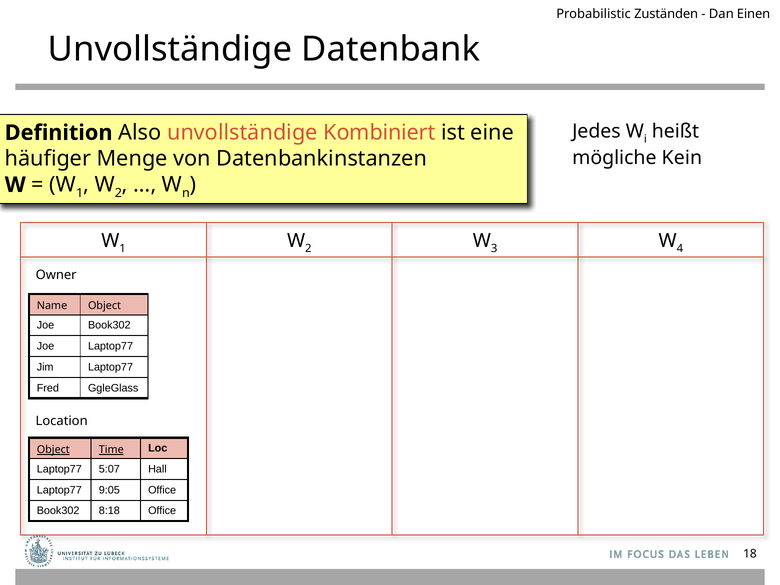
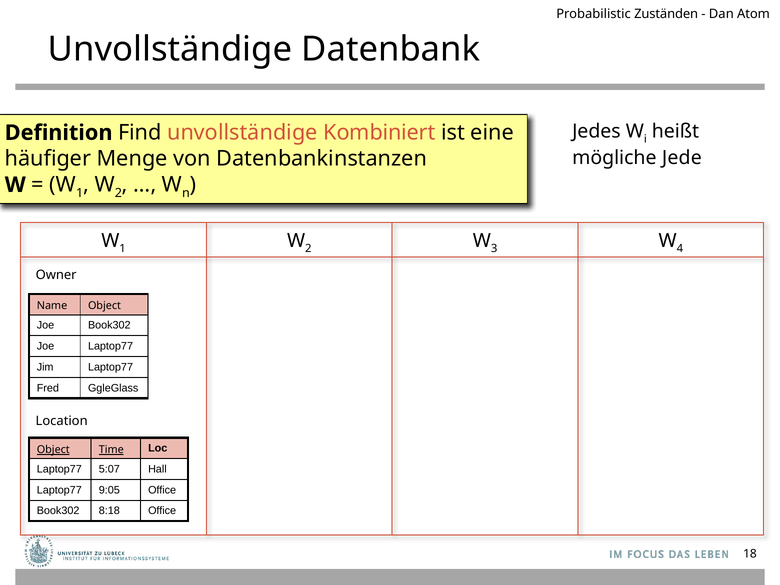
Einen: Einen -> Atom
Also: Also -> Find
Kein: Kein -> Jede
